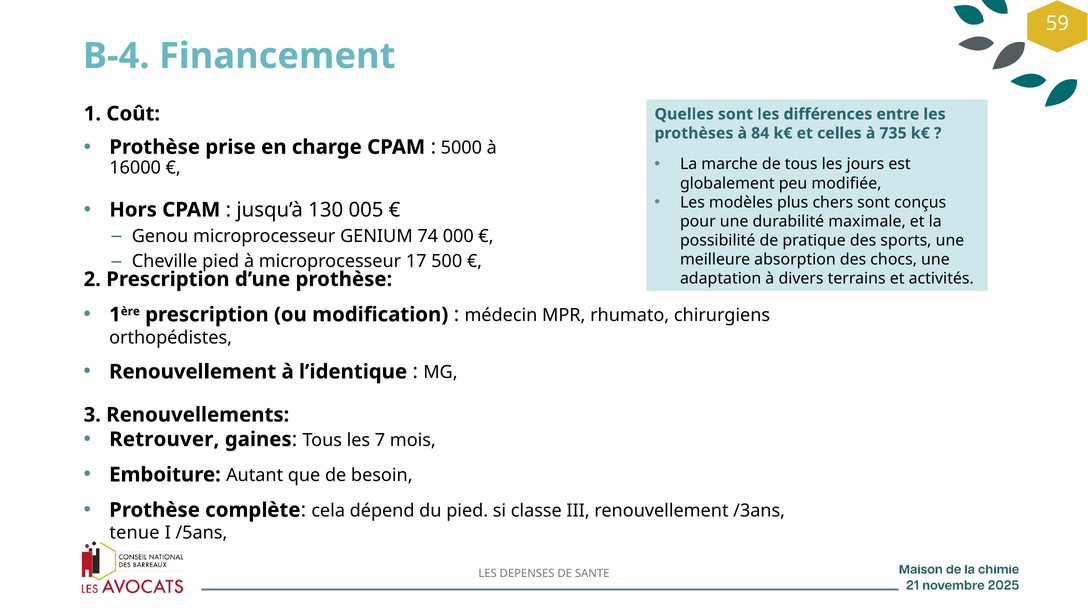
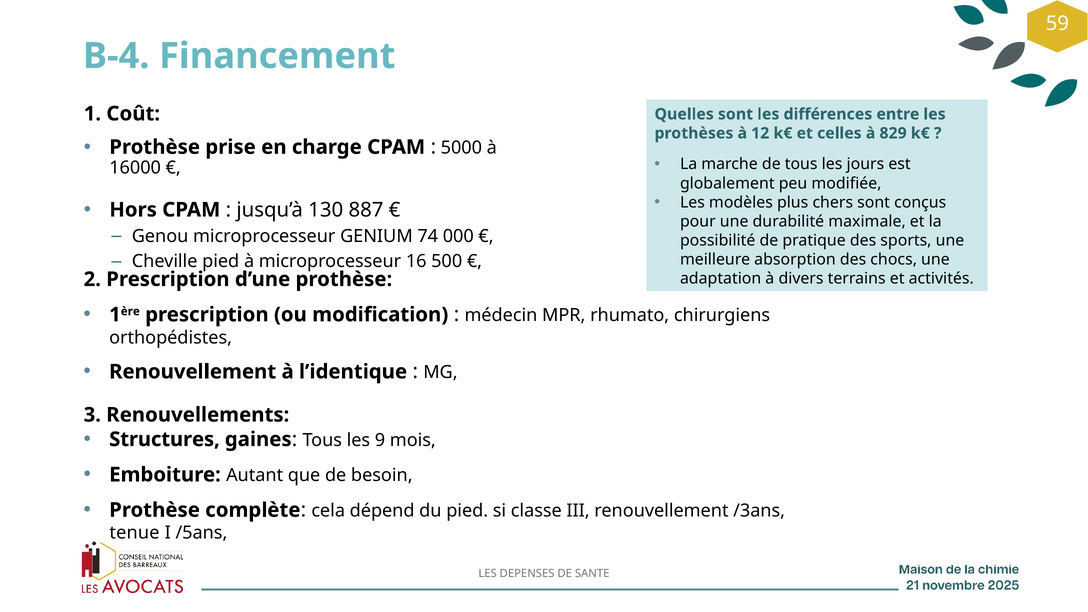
84: 84 -> 12
735: 735 -> 829
005: 005 -> 887
17: 17 -> 16
Retrouver: Retrouver -> Structures
7: 7 -> 9
